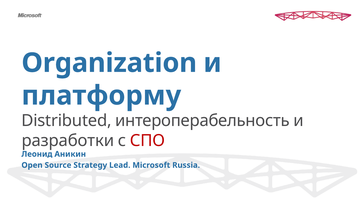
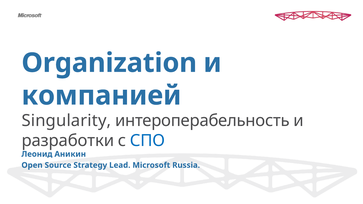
платформу: платформу -> компанией
Distributed: Distributed -> Singularity
СПО colour: red -> blue
